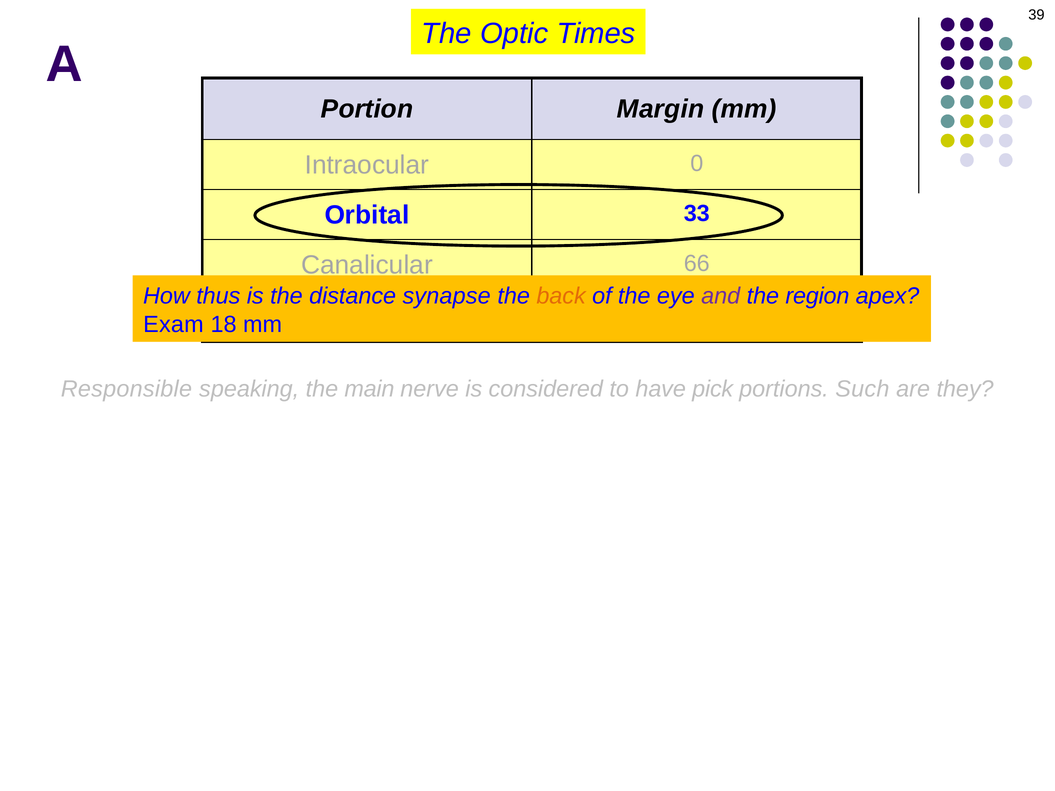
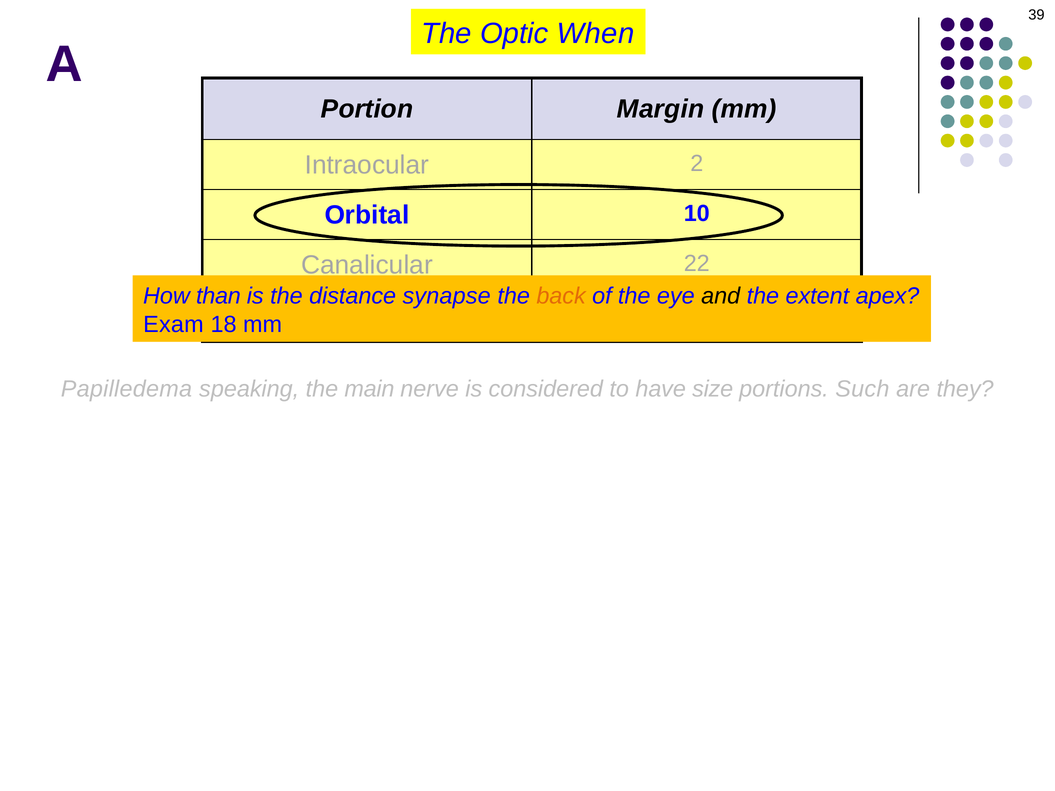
Times: Times -> When
0: 0 -> 2
Orbital 33: 33 -> 10
66: 66 -> 22
thus: thus -> than
and colour: purple -> black
region: region -> extent
Responsible: Responsible -> Papilledema
pick: pick -> size
